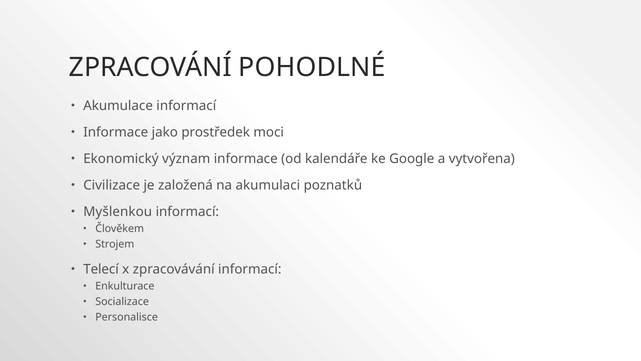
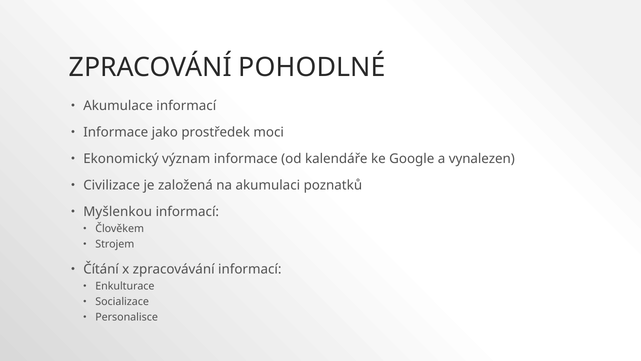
vytvořena: vytvořena -> vynalezen
Telecí: Telecí -> Čítání
